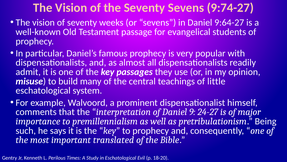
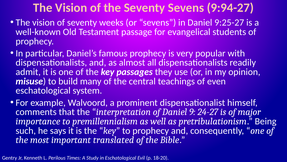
9:74-27: 9:74-27 -> 9:94-27
9:64-27: 9:64-27 -> 9:25-27
little: little -> even
